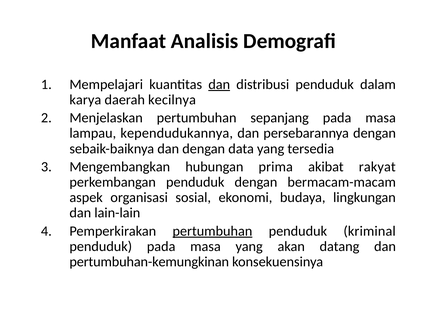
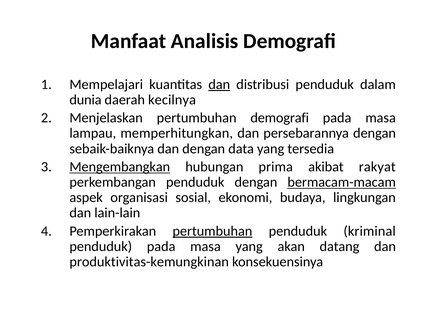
karya: karya -> dunia
pertumbuhan sepanjang: sepanjang -> demografi
kependudukannya: kependudukannya -> memperhitungkan
Mengembangkan underline: none -> present
bermacam-macam underline: none -> present
pertumbuhan-kemungkinan: pertumbuhan-kemungkinan -> produktivitas-kemungkinan
